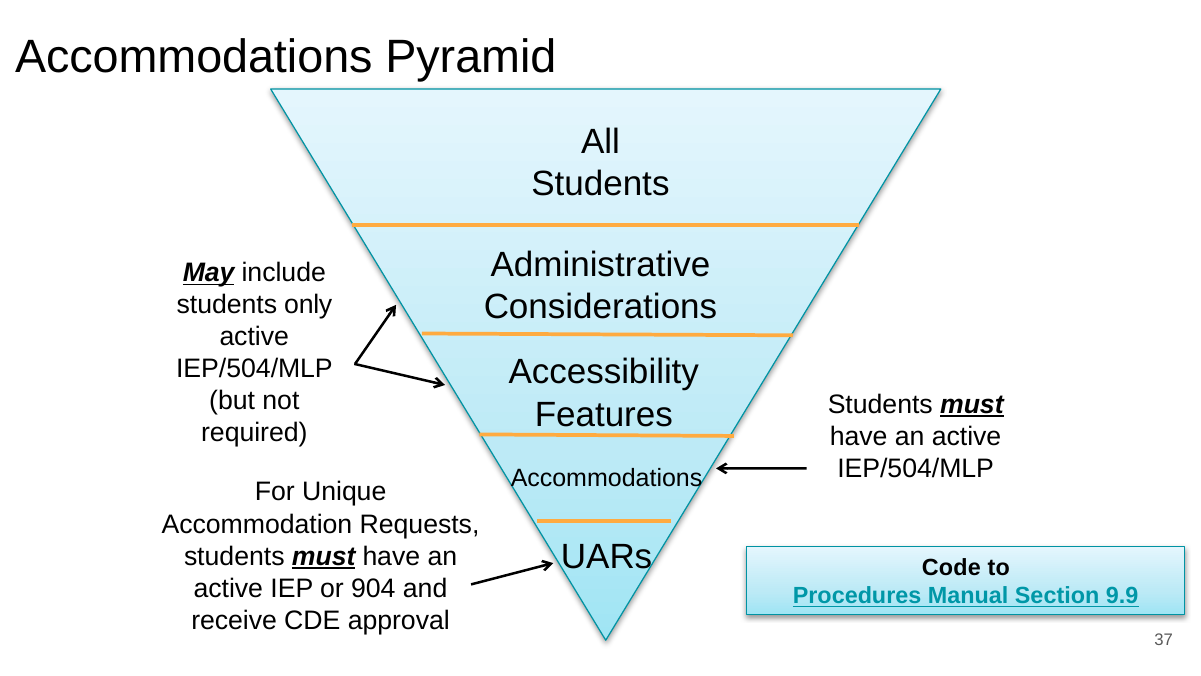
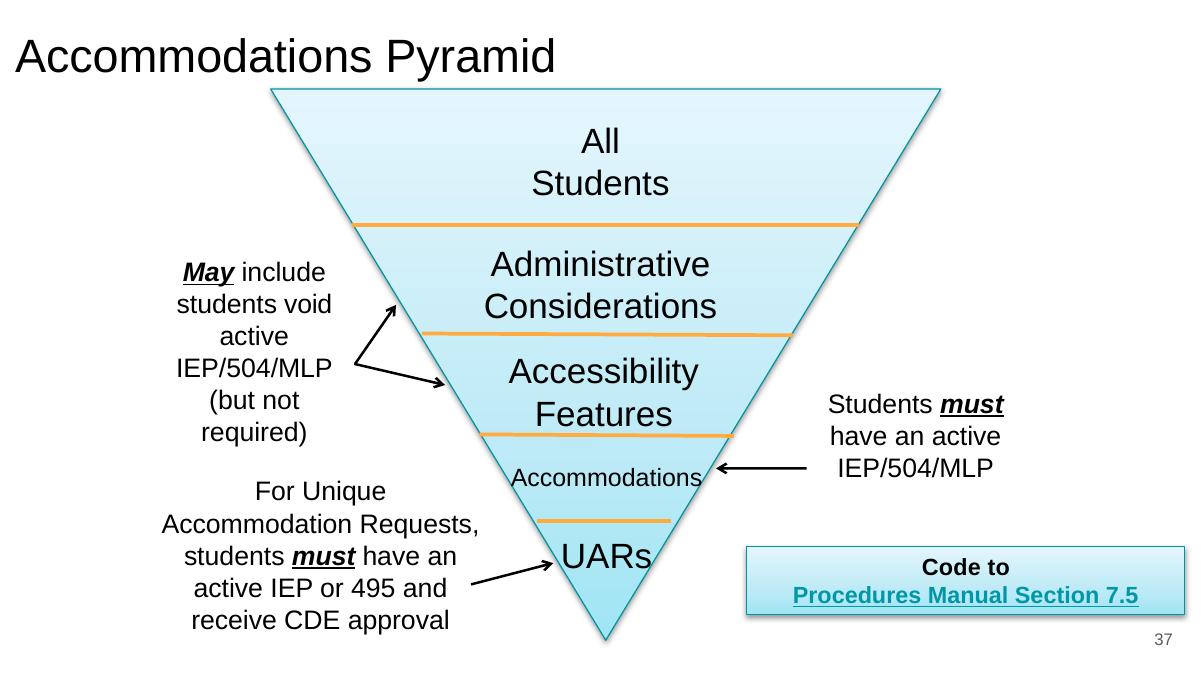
only: only -> void
904: 904 -> 495
9.9: 9.9 -> 7.5
